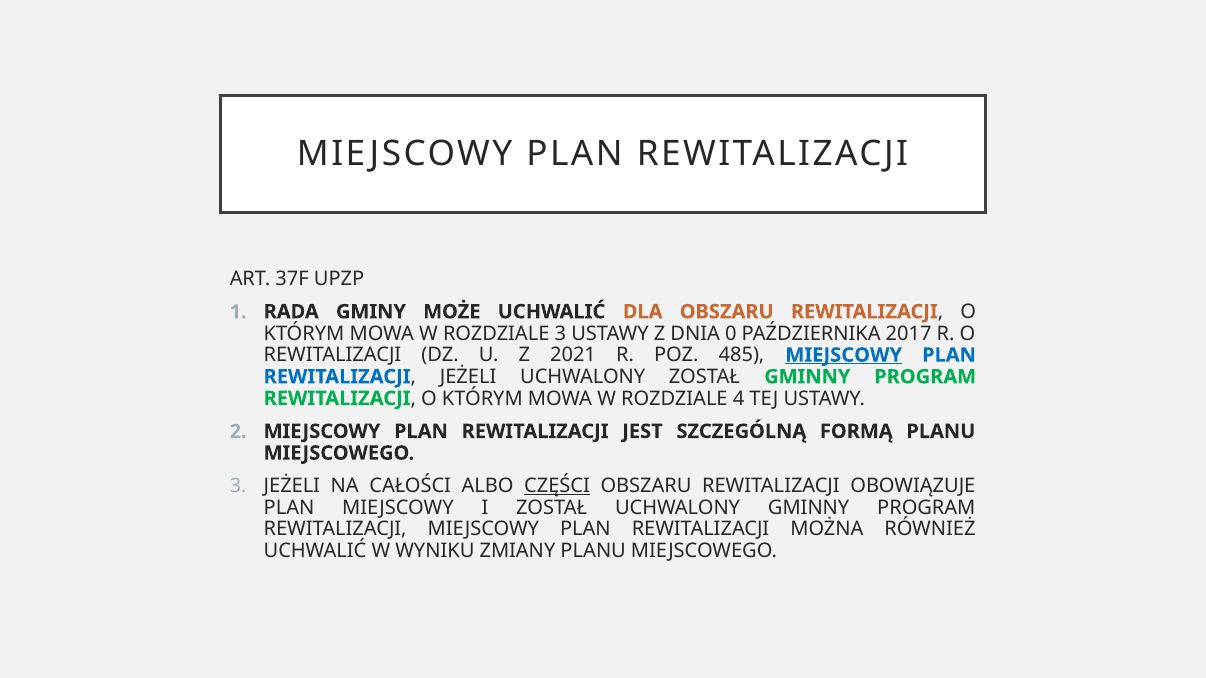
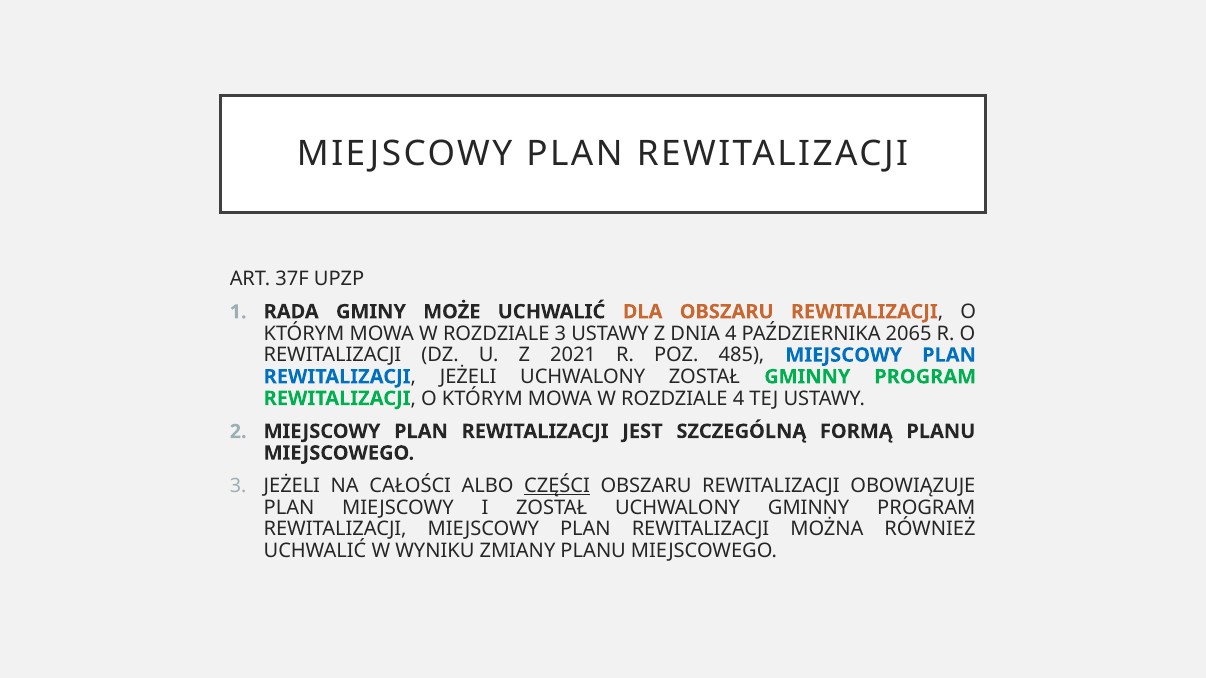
DNIA 0: 0 -> 4
2017: 2017 -> 2065
MIEJSCOWY at (844, 355) underline: present -> none
